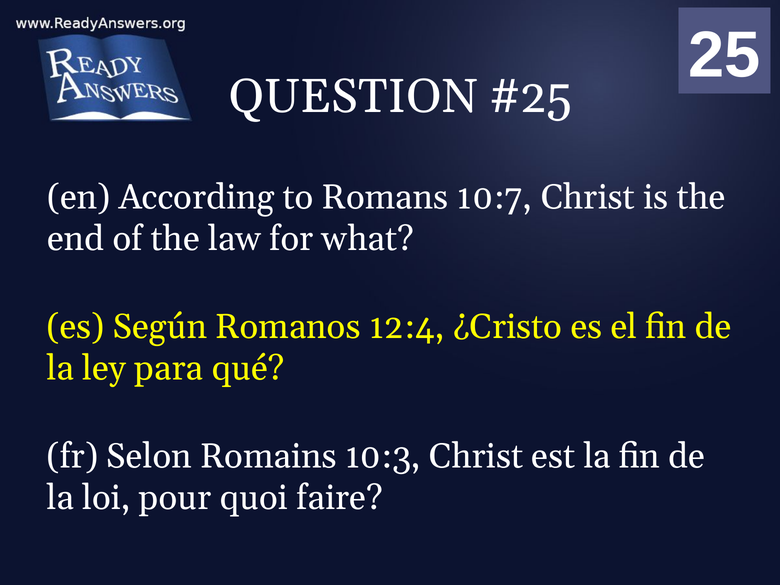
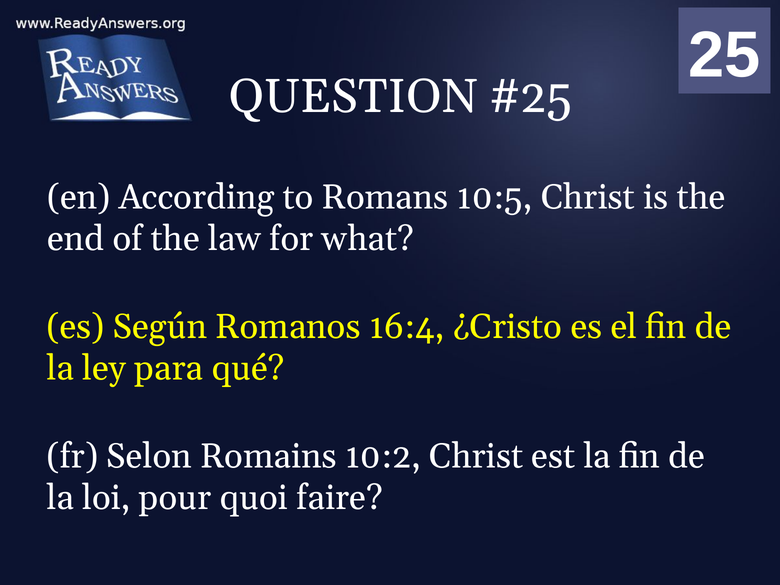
10:7: 10:7 -> 10:5
12:4: 12:4 -> 16:4
10:3: 10:3 -> 10:2
